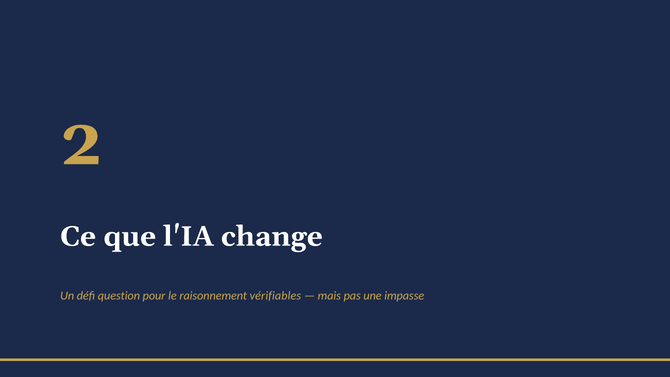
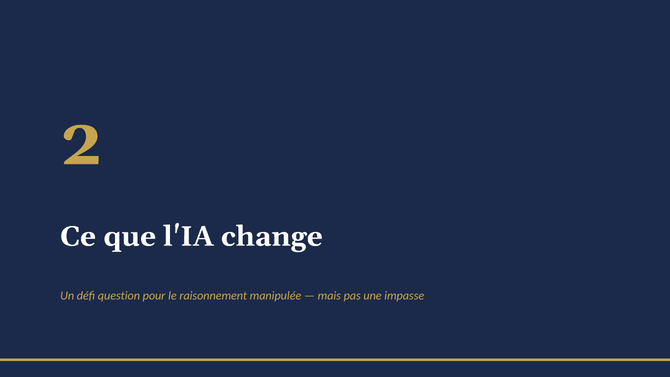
vérifiables: vérifiables -> manipulée
